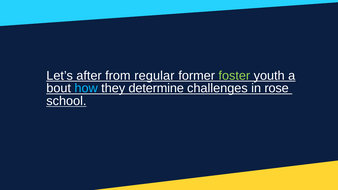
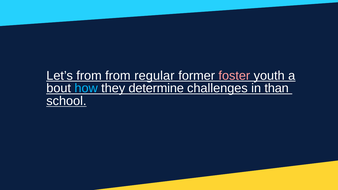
Let’s after: after -> from
foster colour: light green -> pink
rose: rose -> than
